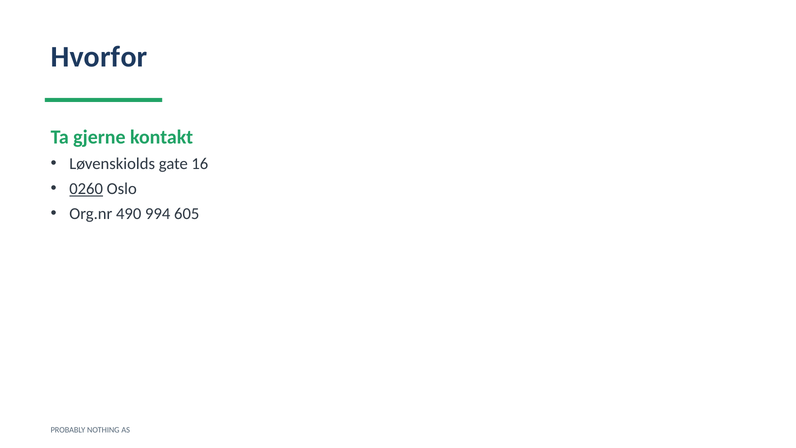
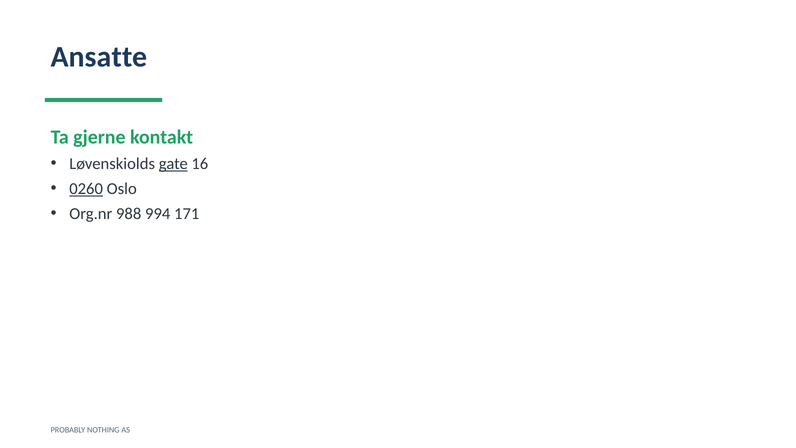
Hvorfor: Hvorfor -> Ansatte
gate underline: none -> present
490: 490 -> 988
605: 605 -> 171
